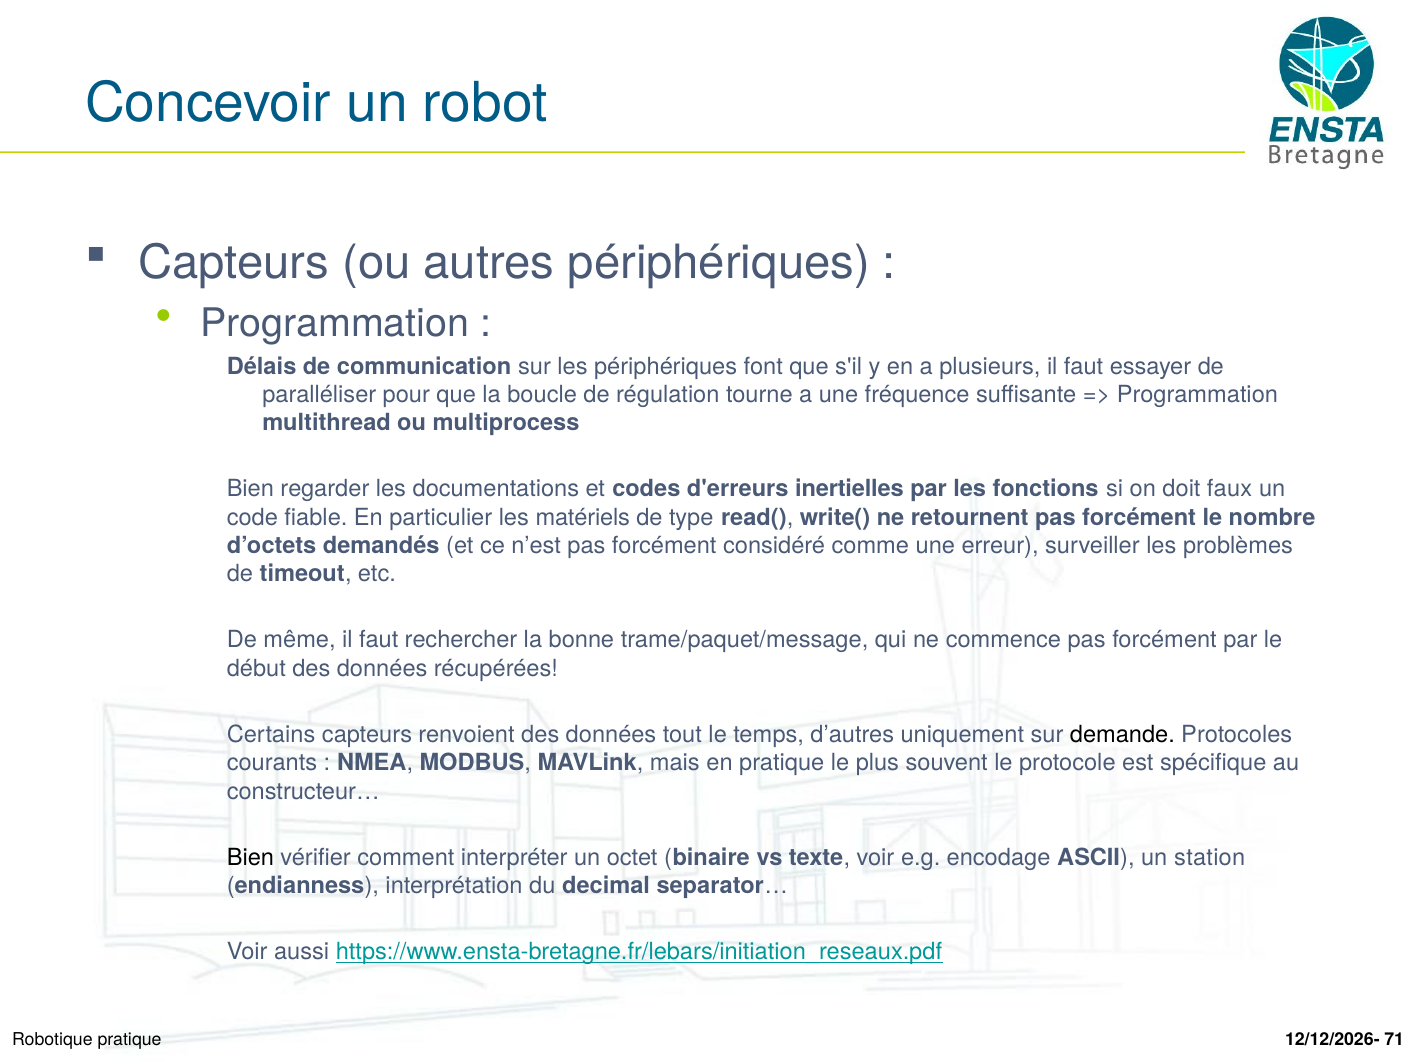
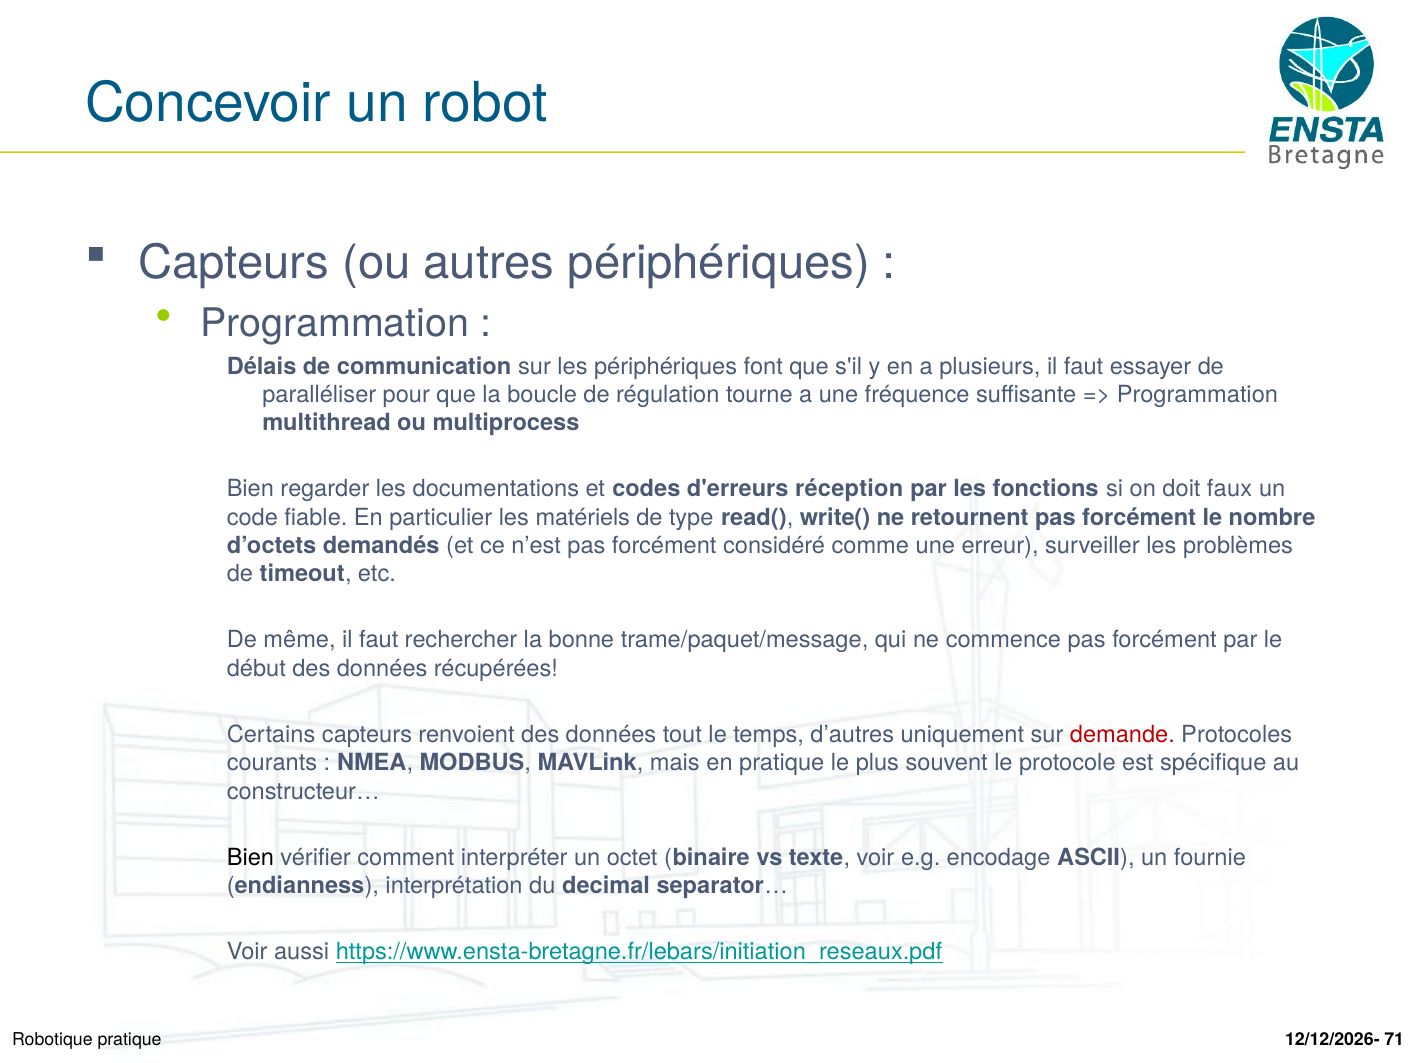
inertielles: inertielles -> réception
demande colour: black -> red
station: station -> fournie
